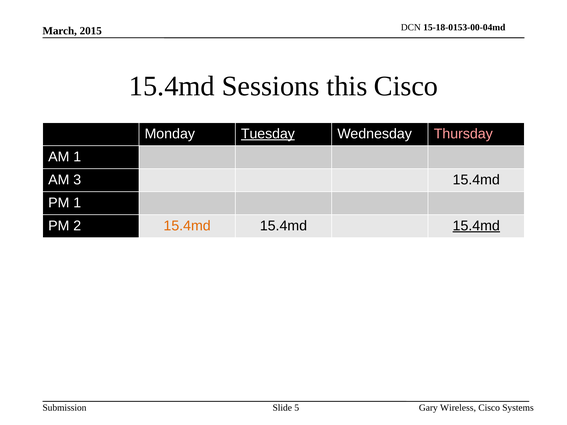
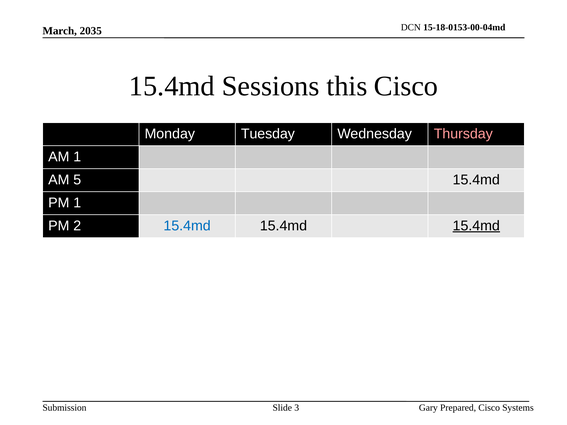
2015: 2015 -> 2035
Tuesday underline: present -> none
3: 3 -> 5
15.4md at (187, 226) colour: orange -> blue
5: 5 -> 3
Wireless: Wireless -> Prepared
